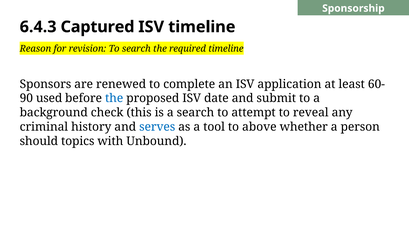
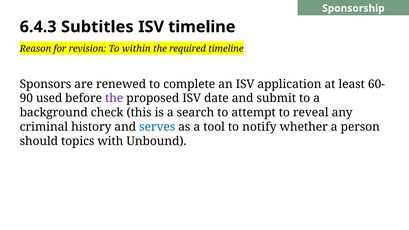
Captured: Captured -> Subtitles
To search: search -> within
the at (114, 98) colour: blue -> purple
above: above -> notify
